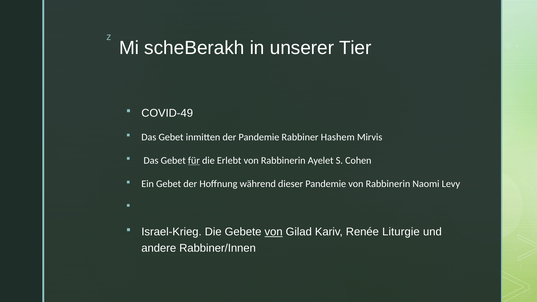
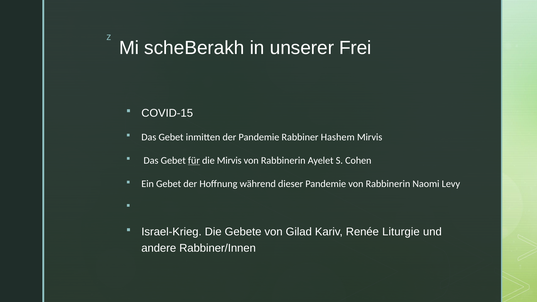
Tier: Tier -> Frei
COVID-49: COVID-49 -> COVID-15
die Erlebt: Erlebt -> Mirvis
von at (274, 232) underline: present -> none
